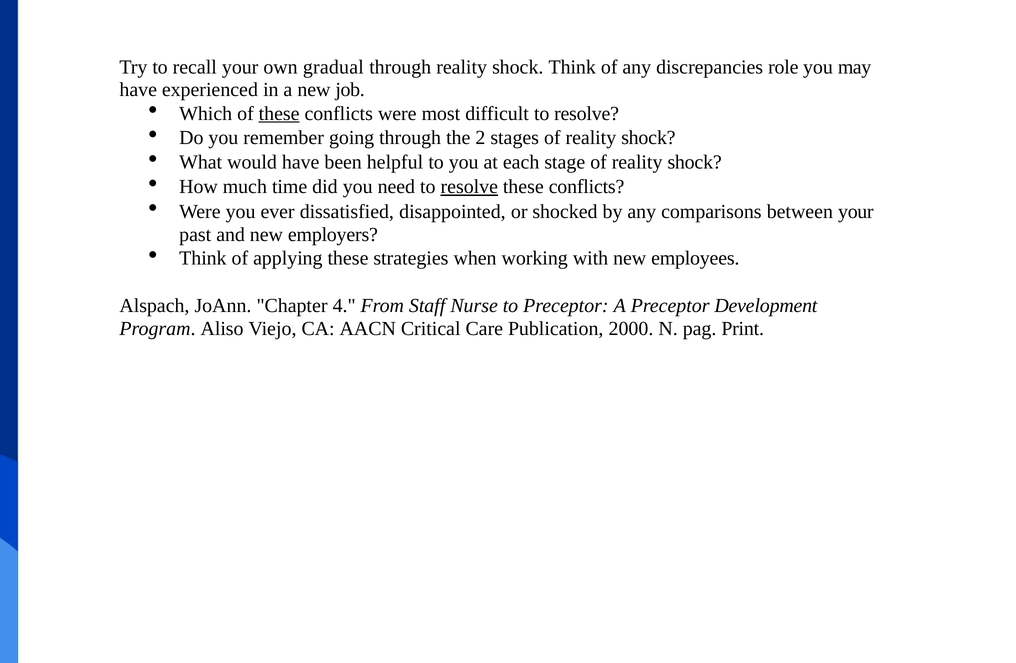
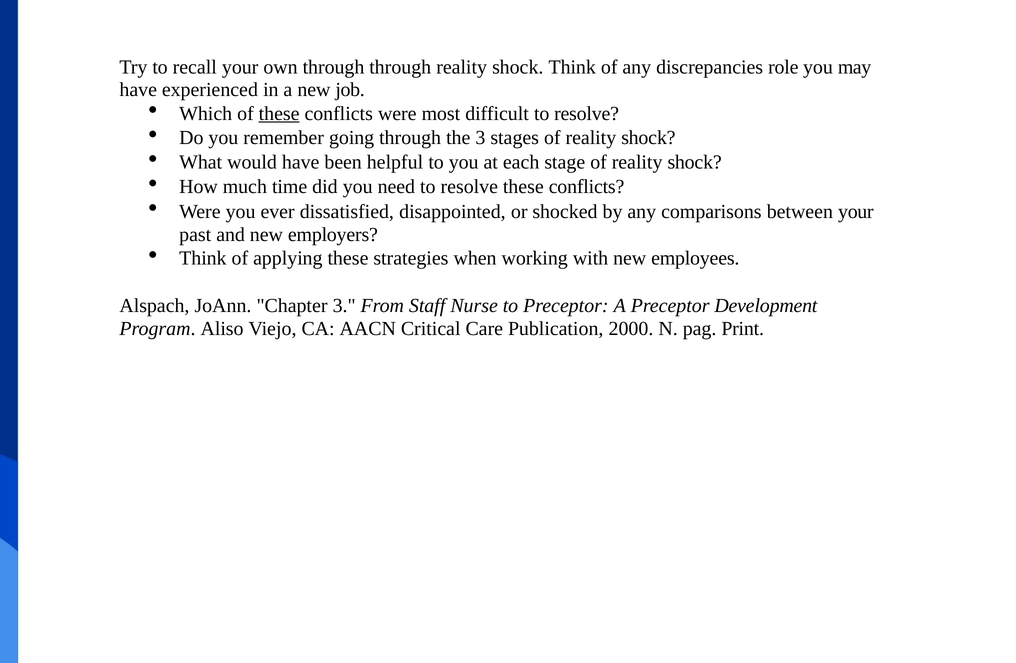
own gradual: gradual -> through
the 2: 2 -> 3
resolve at (469, 187) underline: present -> none
Chapter 4: 4 -> 3
